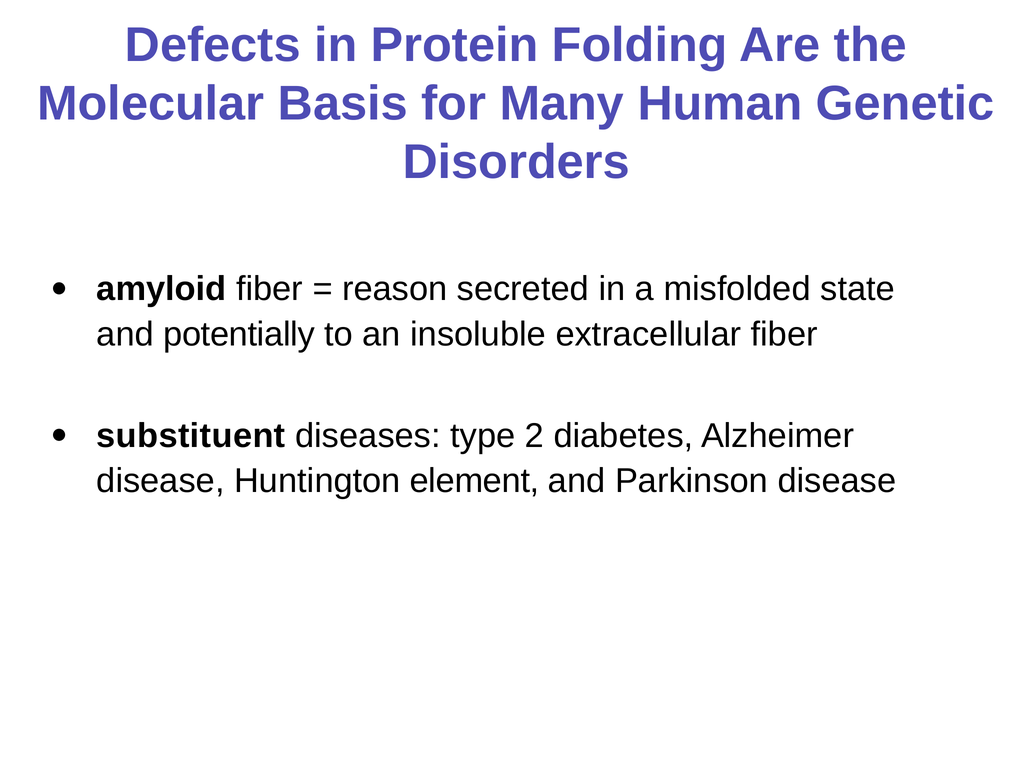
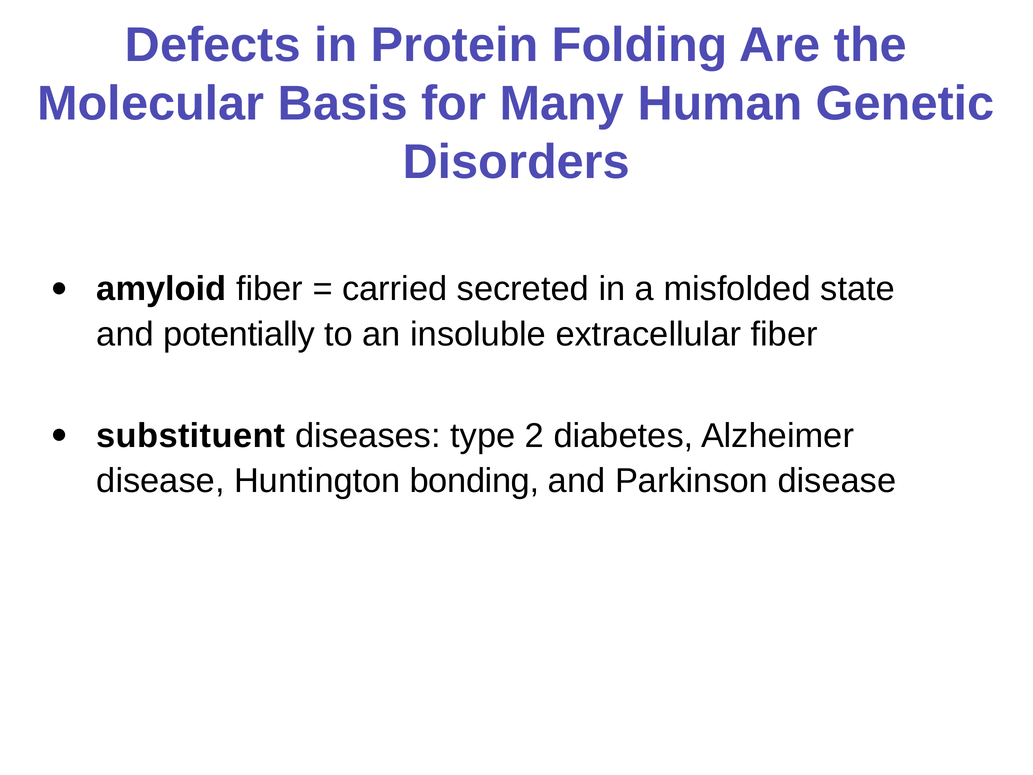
reason: reason -> carried
element: element -> bonding
